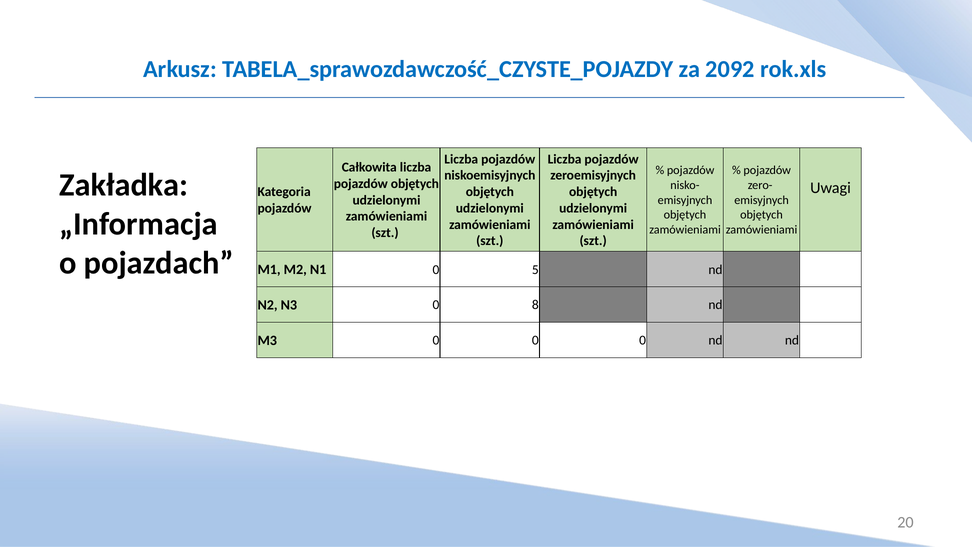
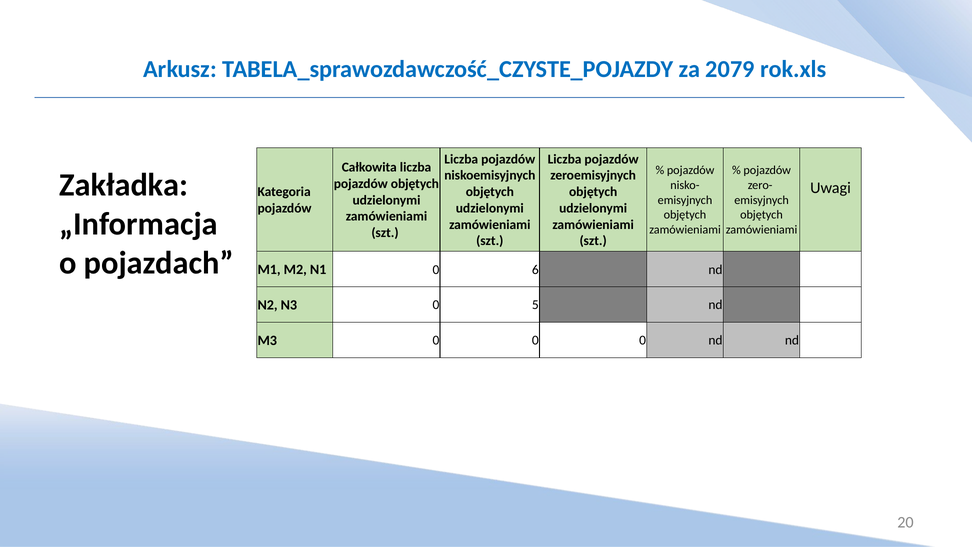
2092: 2092 -> 2079
5: 5 -> 6
8: 8 -> 5
